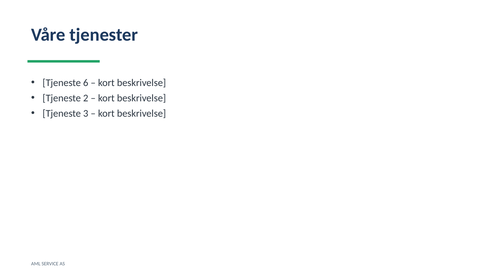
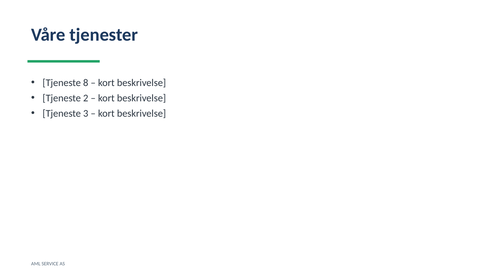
6: 6 -> 8
